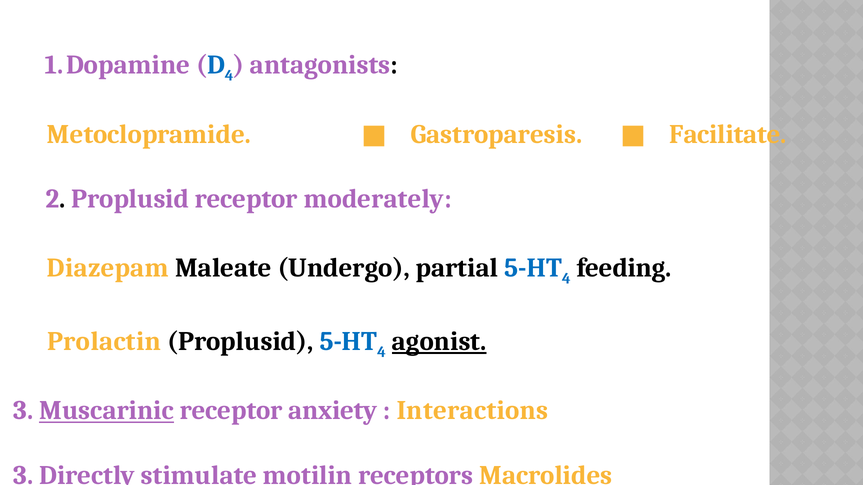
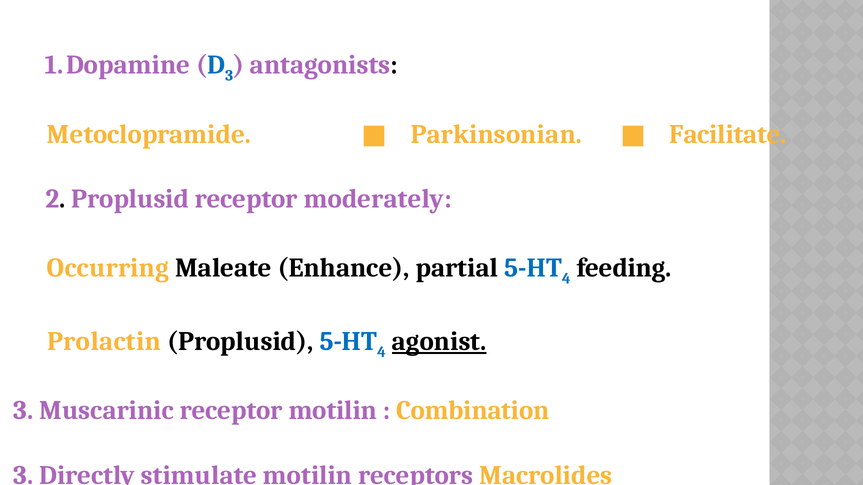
4 at (229, 76): 4 -> 3
Gastroparesis: Gastroparesis -> Parkinsonian
Diazepam: Diazepam -> Occurring
Undergo: Undergo -> Enhance
Muscarinic underline: present -> none
receptor anxiety: anxiety -> motilin
Interactions: Interactions -> Combination
